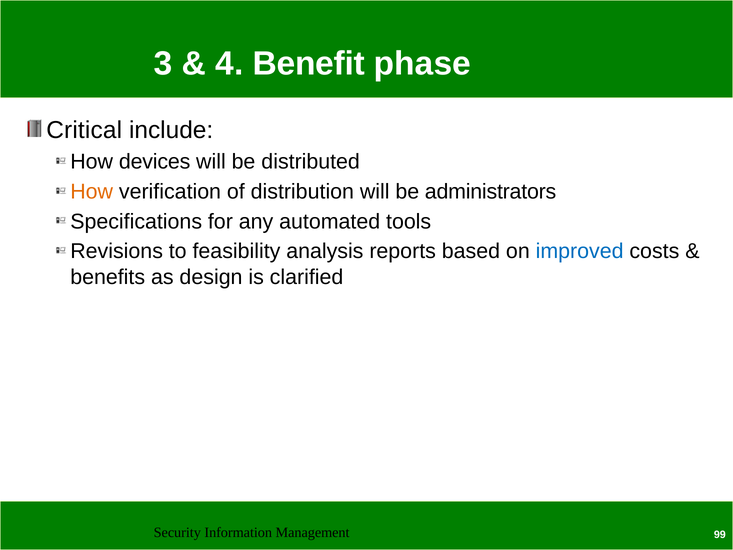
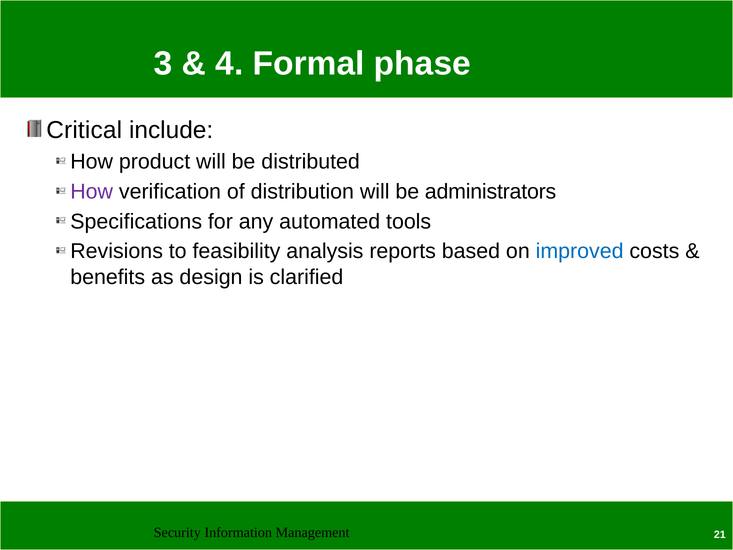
Benefit: Benefit -> Formal
devices: devices -> product
How at (92, 191) colour: orange -> purple
99: 99 -> 21
